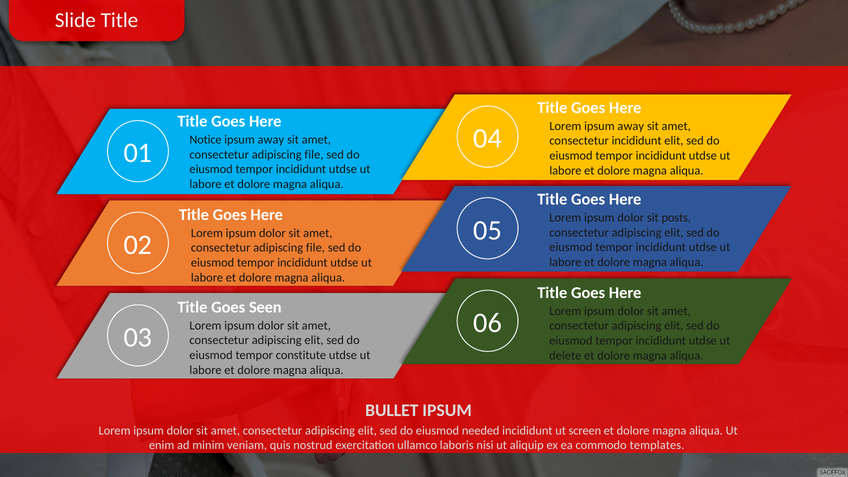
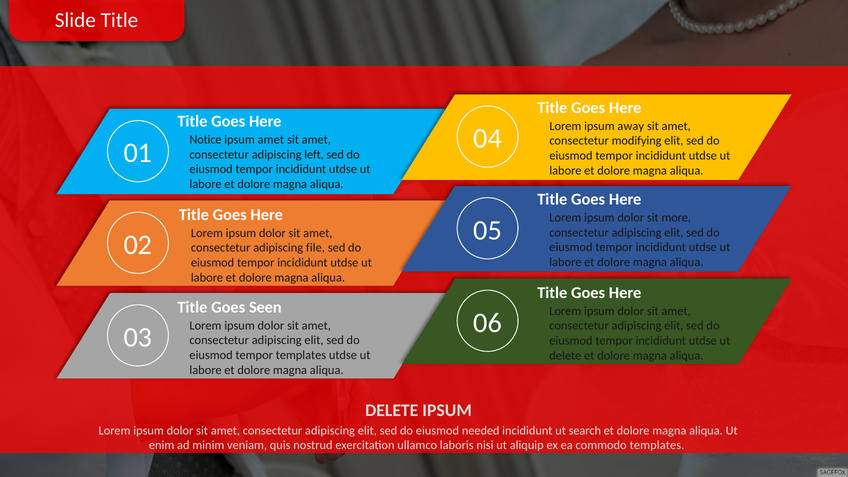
away at (271, 140): away -> amet
consectetur incididunt: incididunt -> modifying
file at (314, 155): file -> left
posts: posts -> more
tempor constitute: constitute -> templates
BULLET at (392, 410): BULLET -> DELETE
screen: screen -> search
